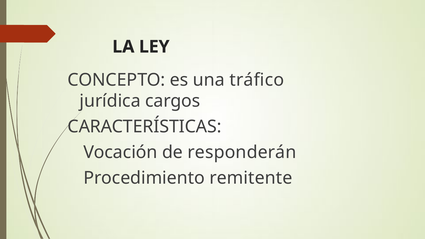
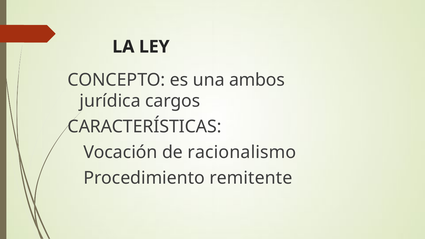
tráfico: tráfico -> ambos
responderán: responderán -> racionalismo
